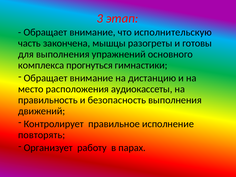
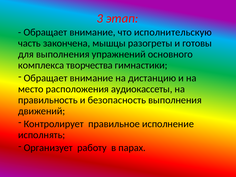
прогнуться: прогнуться -> творчества
повторять: повторять -> исполнять
